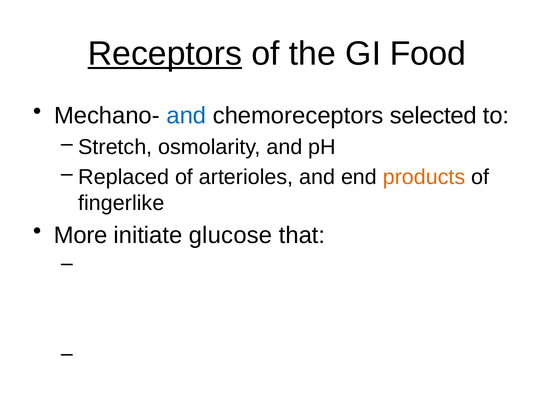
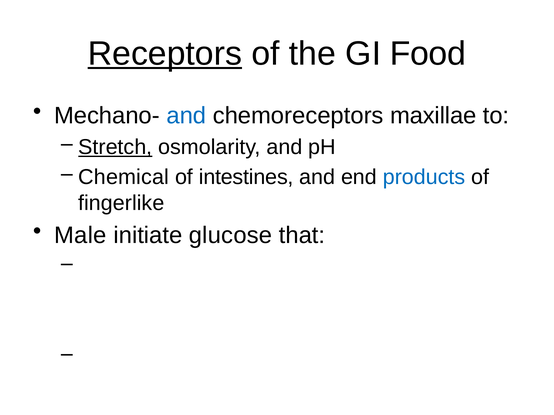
selected: selected -> maxillae
Stretch underline: none -> present
Replaced: Replaced -> Chemical
arterioles: arterioles -> intestines
products colour: orange -> blue
More: More -> Male
